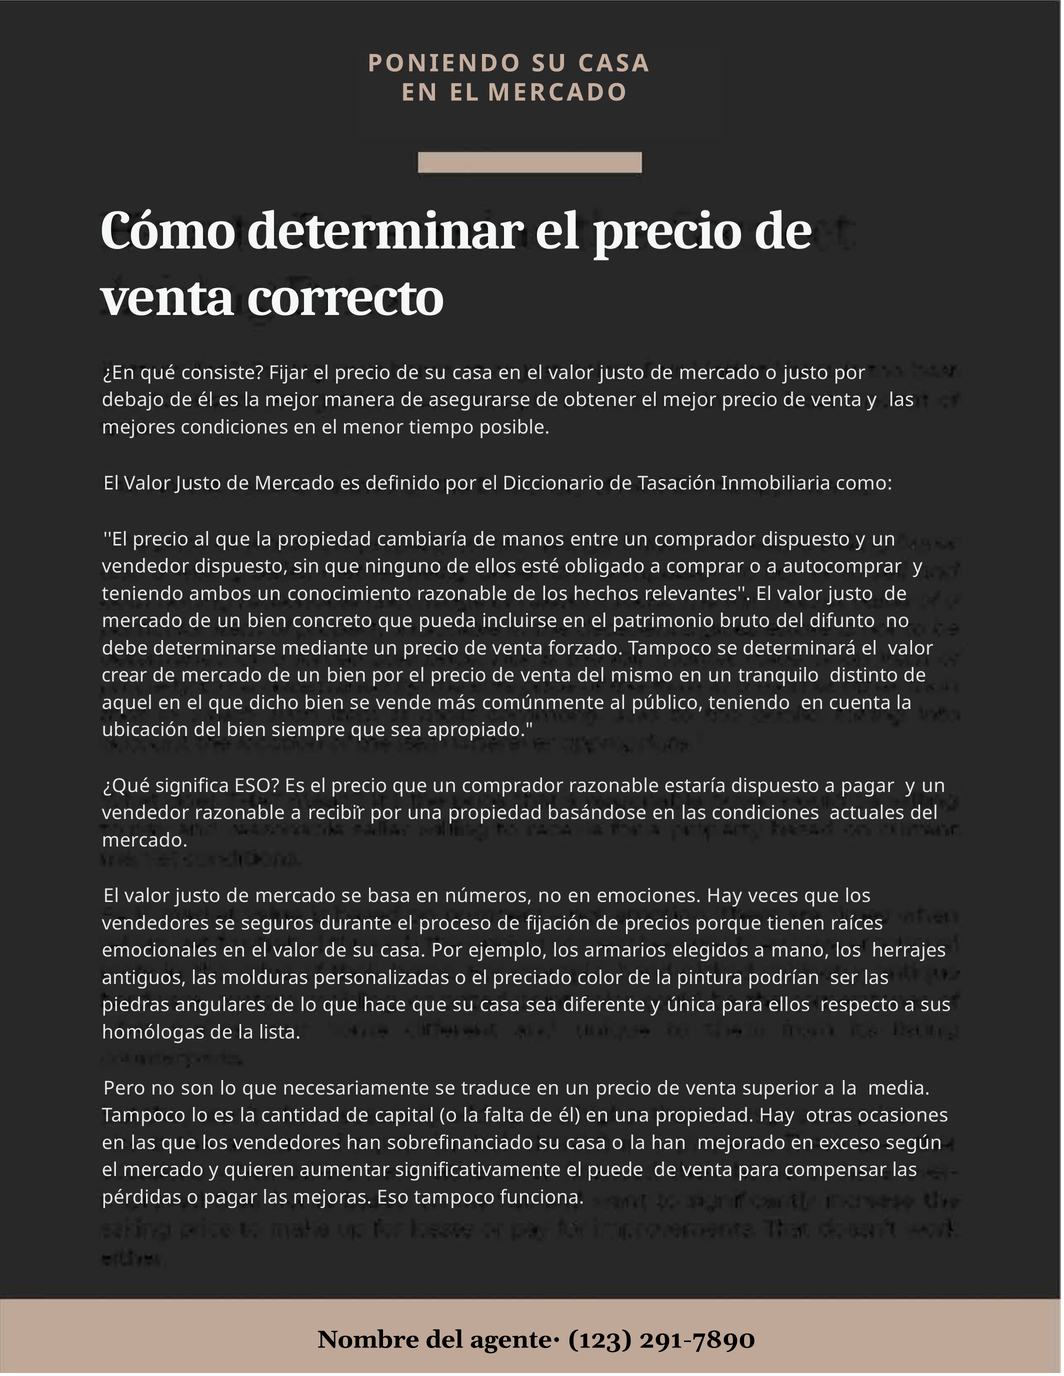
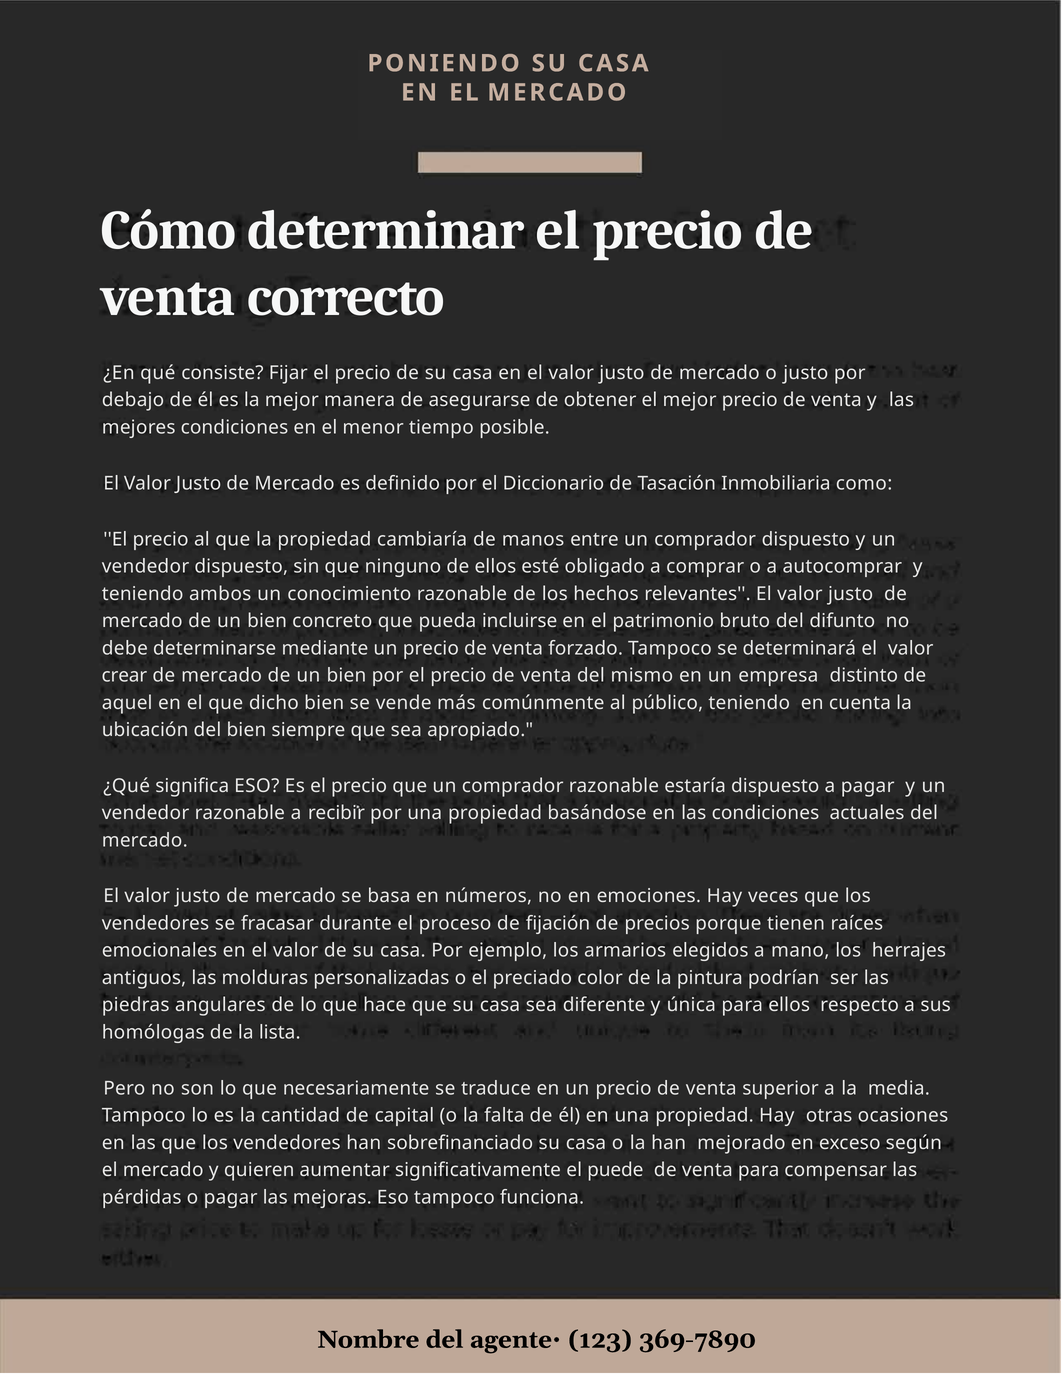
tranquilo: tranquilo -> empresa
seguros: seguros -> fracasar
291-7890: 291-7890 -> 369-7890
